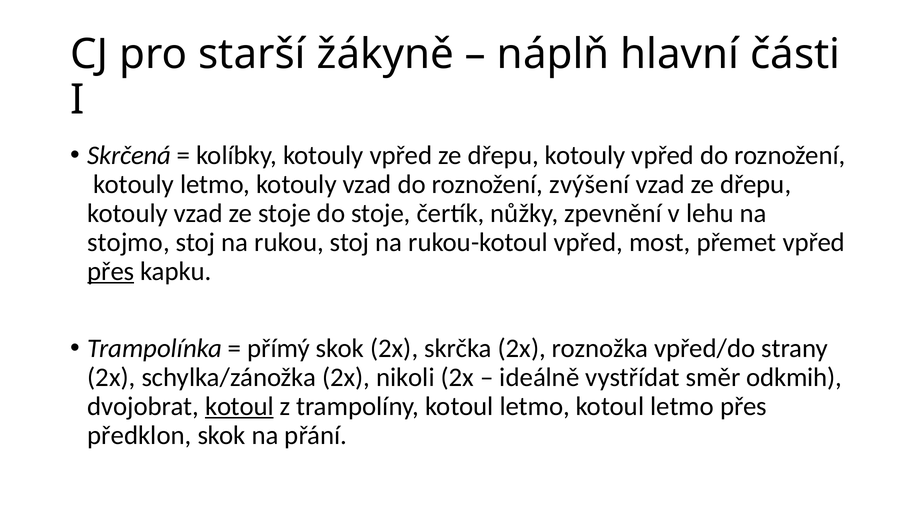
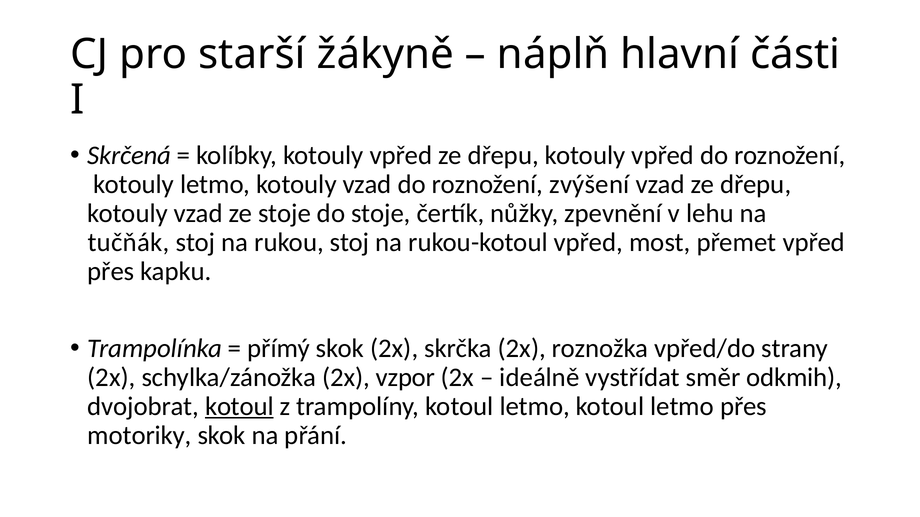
stojmo: stojmo -> tučňák
přes at (111, 271) underline: present -> none
nikoli: nikoli -> vzpor
předklon: předklon -> motoriky
